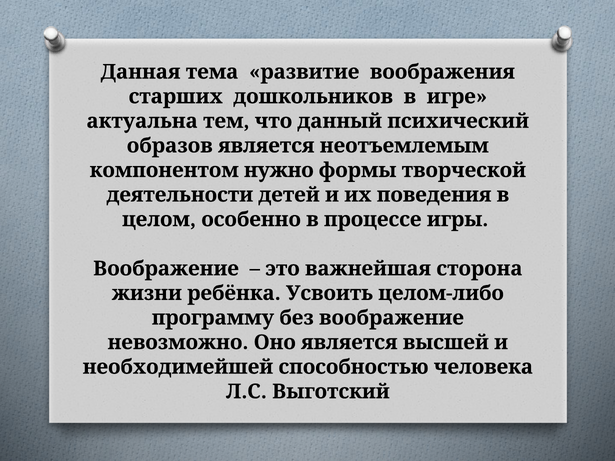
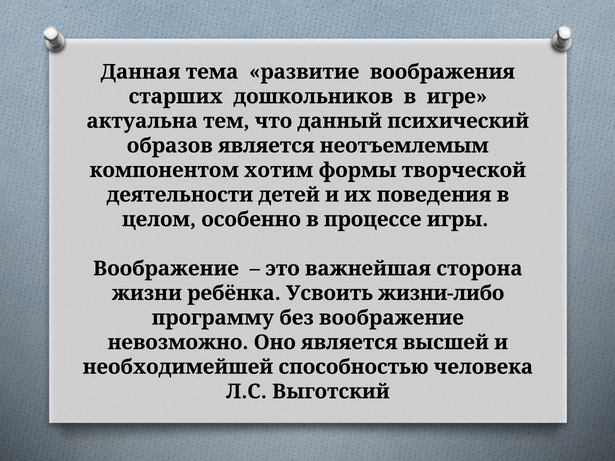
нужно: нужно -> хотим
целом-либо: целом-либо -> жизни-либо
